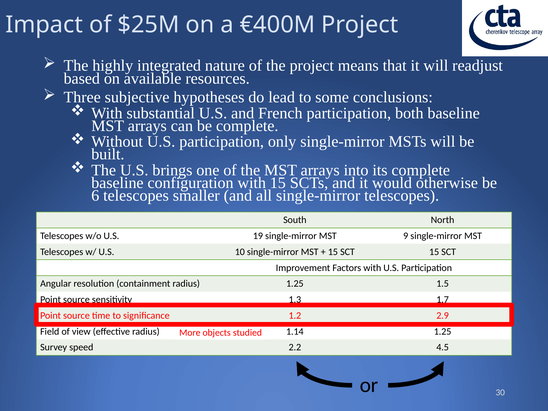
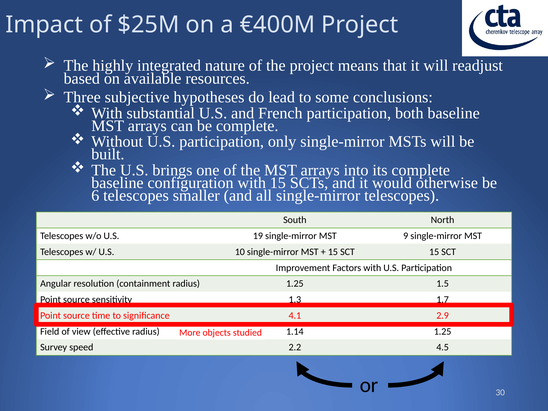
1.2: 1.2 -> 4.1
